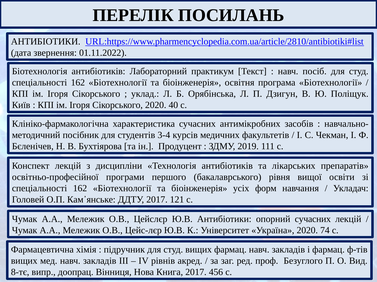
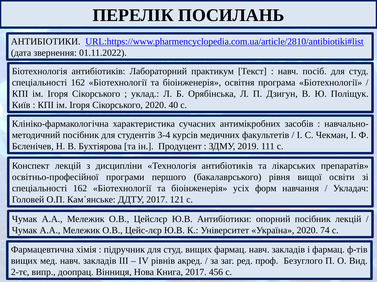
опорний сучасних: сучасних -> посібник
8-тє: 8-тє -> 2-тє
